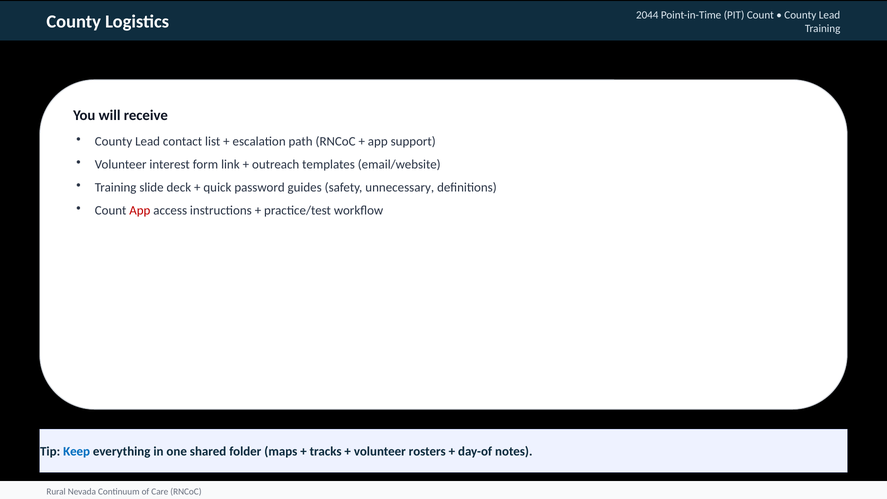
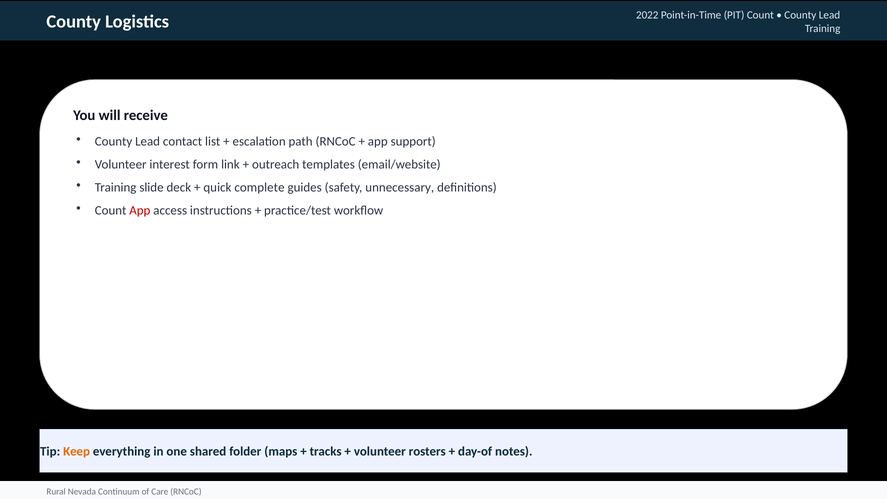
2044: 2044 -> 2022
password: password -> complete
Keep colour: blue -> orange
